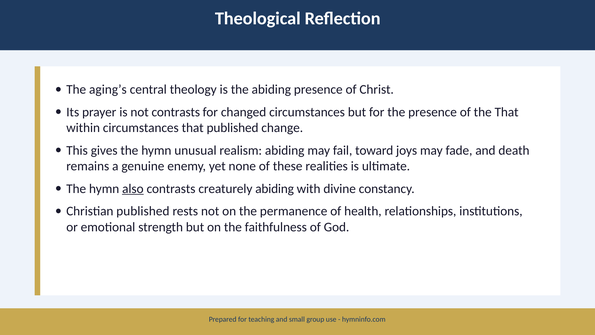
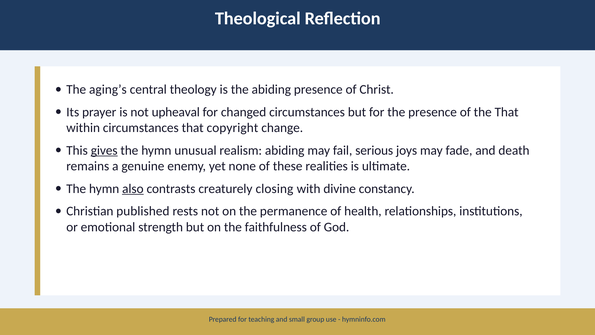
not contrasts: contrasts -> upheaval
that published: published -> copyright
gives underline: none -> present
toward: toward -> serious
creaturely abiding: abiding -> closing
